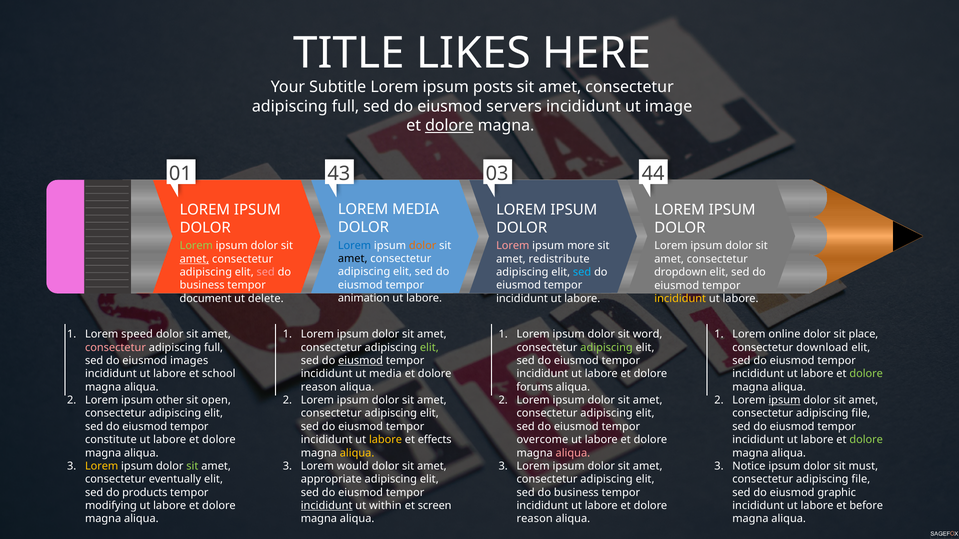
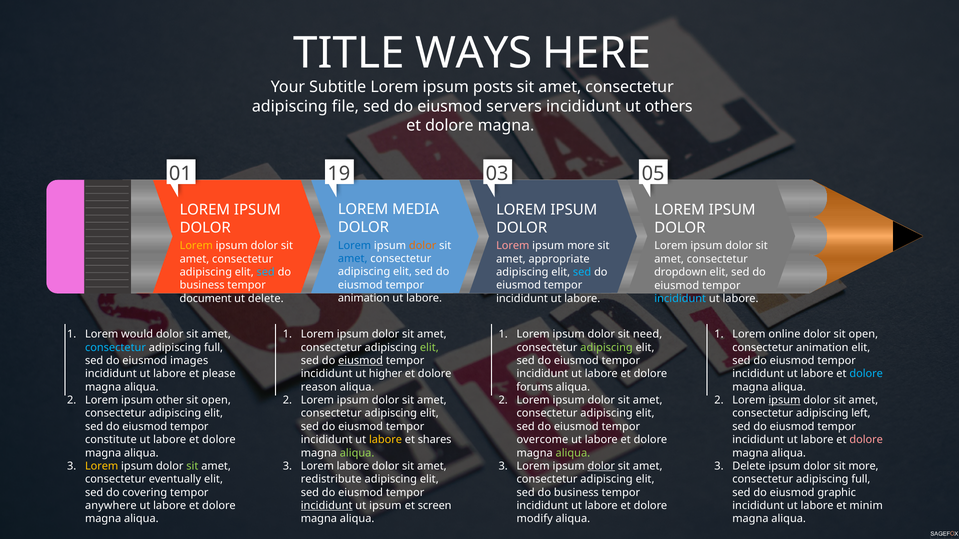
LIKES: LIKES -> WAYS
full at (346, 106): full -> file
image: image -> others
dolore at (449, 126) underline: present -> none
43: 43 -> 19
44: 44 -> 05
Lorem at (196, 246) colour: light green -> yellow
amet at (353, 259) colour: black -> blue
amet at (194, 259) underline: present -> none
redistribute: redistribute -> appropriate
sed at (266, 272) colour: pink -> light blue
incididunt at (680, 299) colour: yellow -> light blue
speed: speed -> would
word: word -> need
dolor sit place: place -> open
consectetur at (115, 348) colour: pink -> light blue
consectetur download: download -> animation
school: school -> please
ut media: media -> higher
dolore at (866, 374) colour: light green -> light blue
file at (861, 414): file -> left
effects: effects -> shares
dolore at (866, 440) colour: light green -> pink
aliqua at (357, 453) colour: yellow -> light green
aliqua at (573, 453) colour: pink -> light green
Lorem would: would -> labore
dolor at (601, 466) underline: none -> present
Notice at (749, 466): Notice -> Delete
sit must: must -> more
appropriate: appropriate -> redistribute
file at (861, 480): file -> full
products: products -> covering
modifying: modifying -> anywhere
ut within: within -> ipsum
before: before -> minim
reason at (535, 519): reason -> modify
